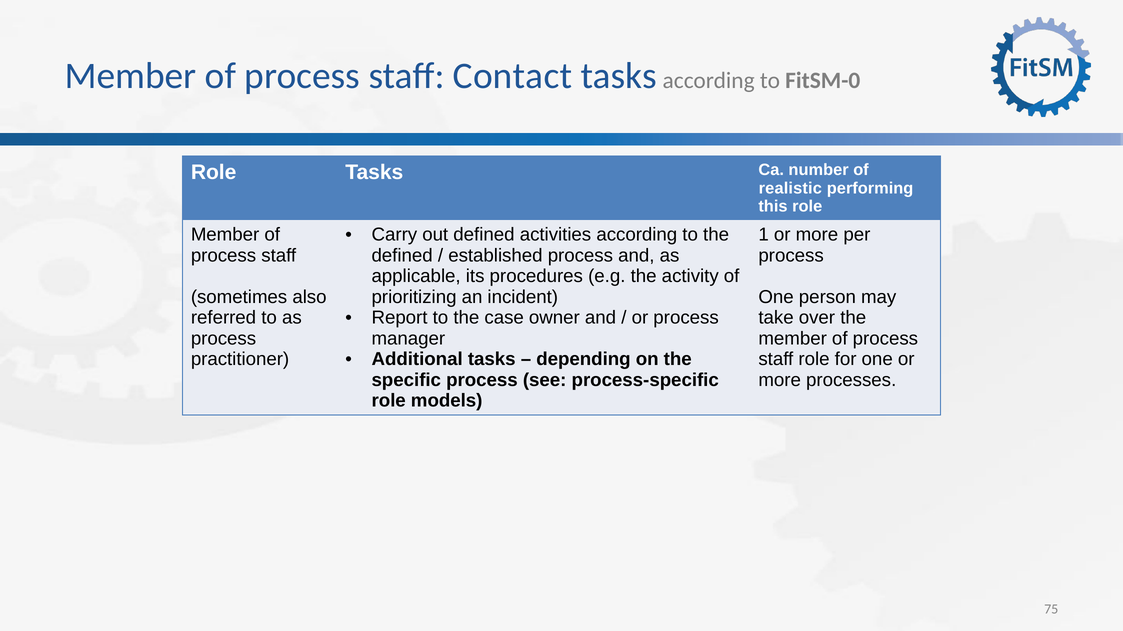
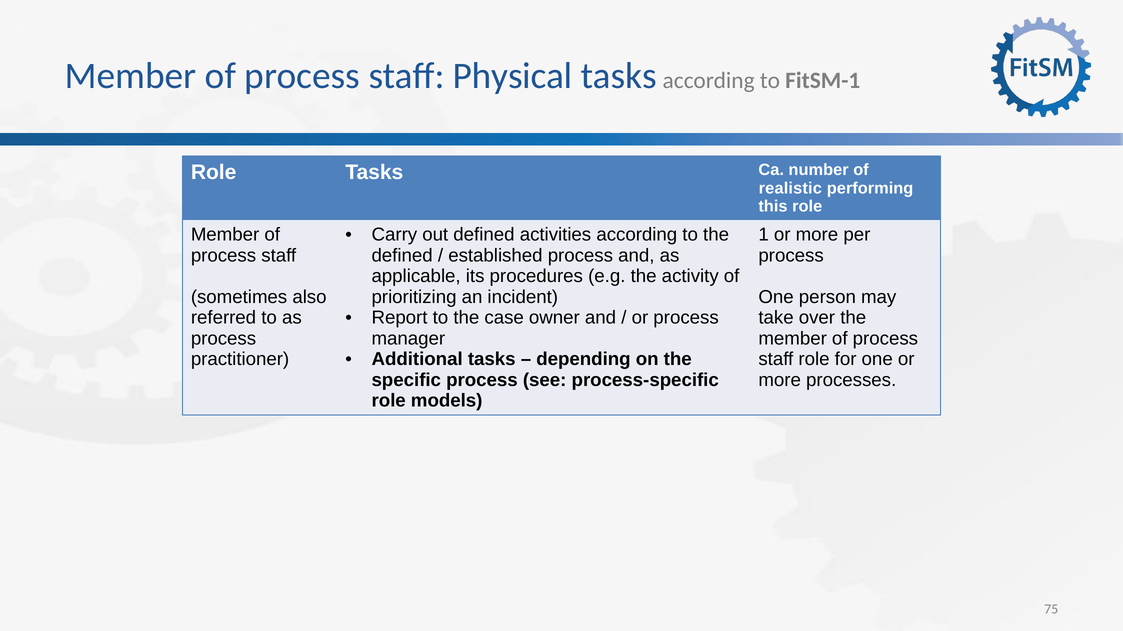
Contact: Contact -> Physical
FitSM-0: FitSM-0 -> FitSM-1
